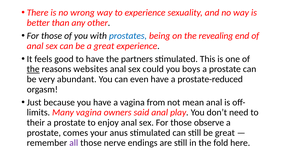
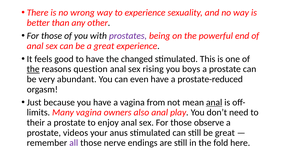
prostates colour: blue -> purple
revealing: revealing -> powerful
partners: partners -> changed
websites: websites -> question
could: could -> rising
anal at (214, 103) underline: none -> present
said: said -> also
comes: comes -> videos
